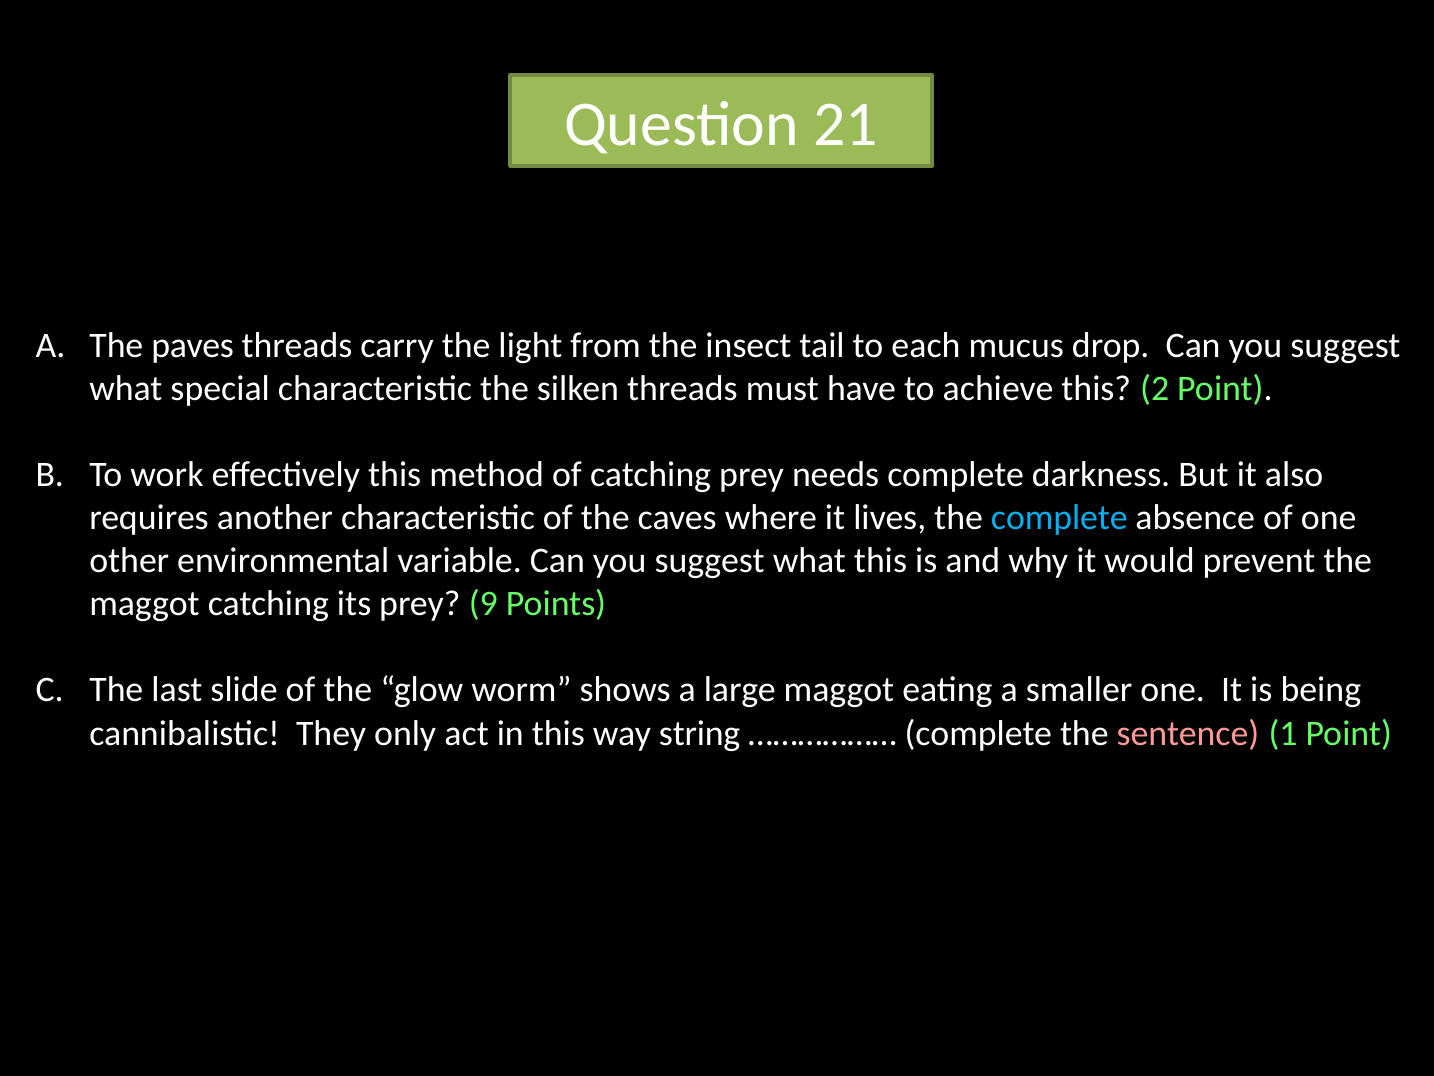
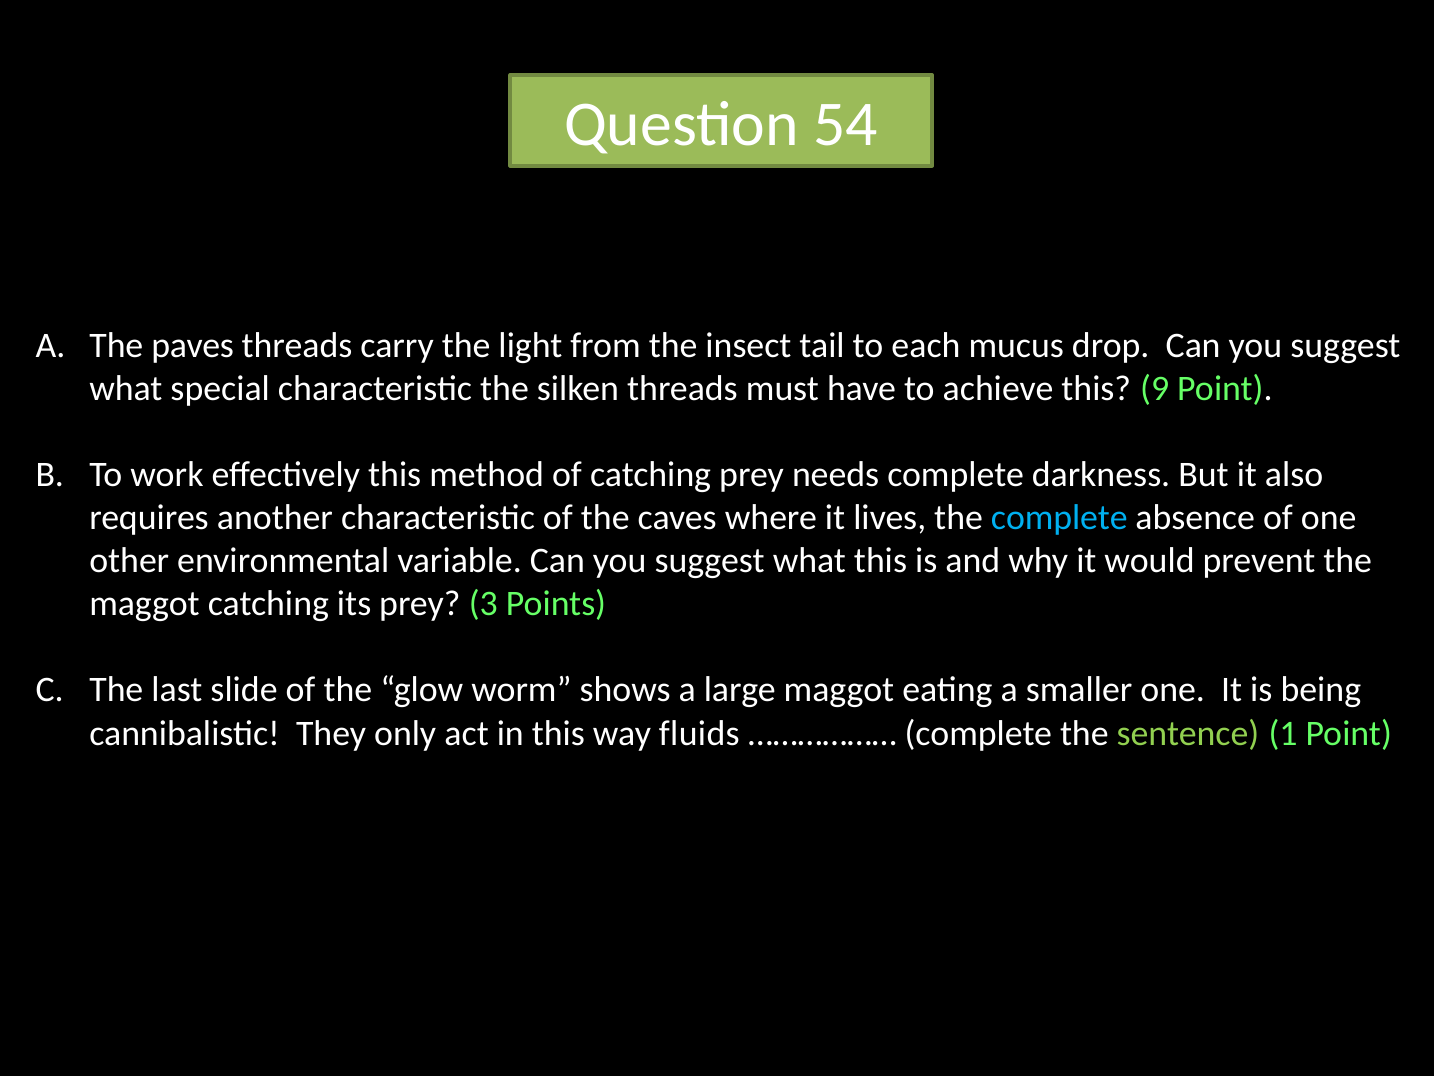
21: 21 -> 54
2: 2 -> 9
9: 9 -> 3
string: string -> fluids
sentence colour: pink -> light green
